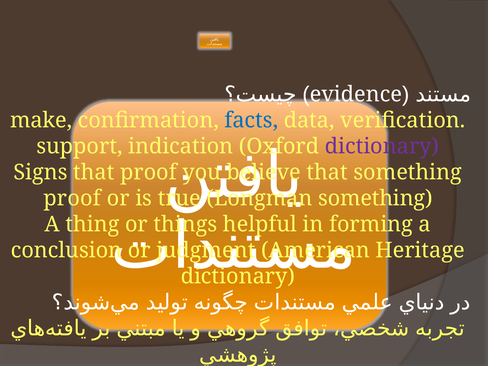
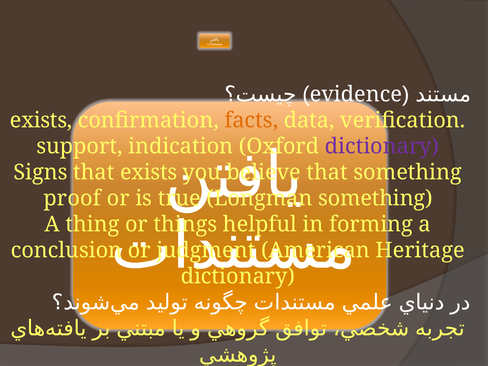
make at (41, 120): make -> exists
facts colour: blue -> orange
that proof: proof -> exists
